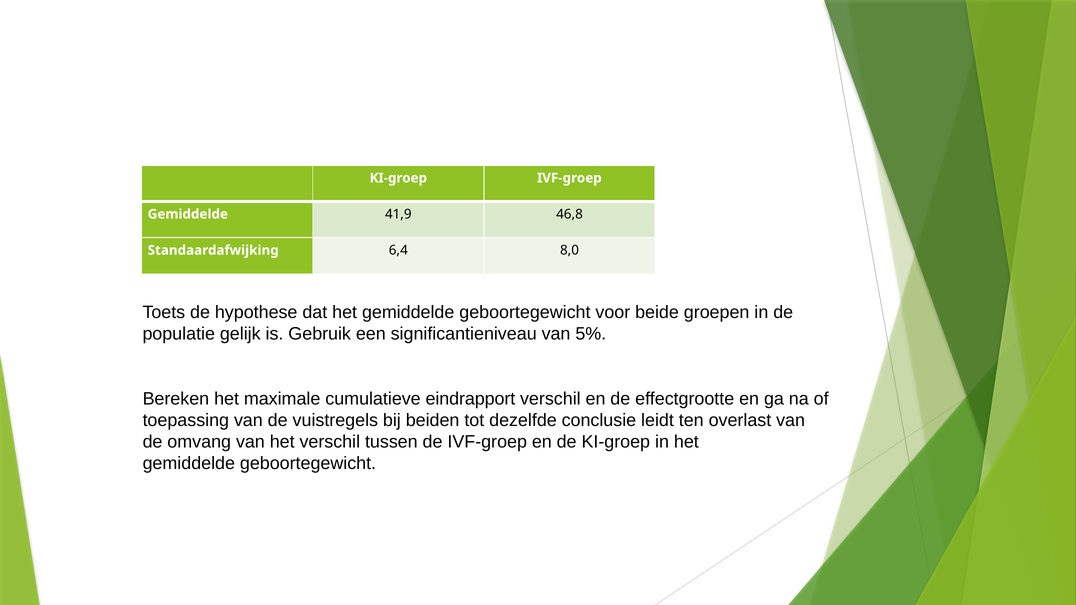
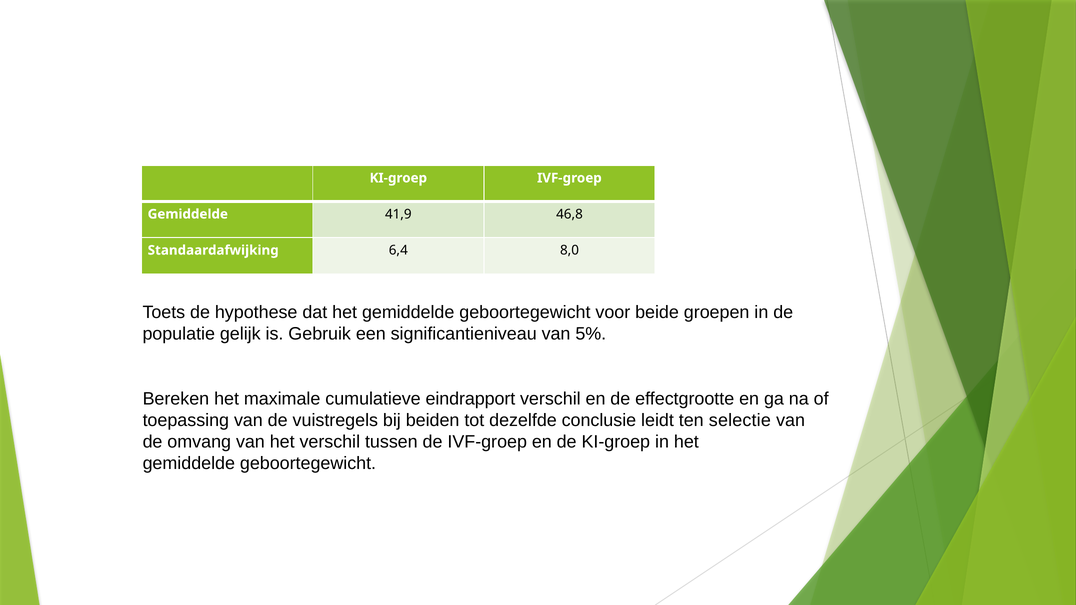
overlast: overlast -> selectie
